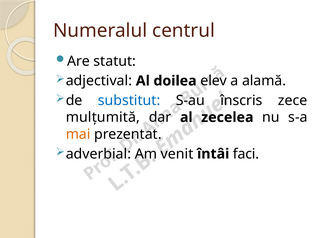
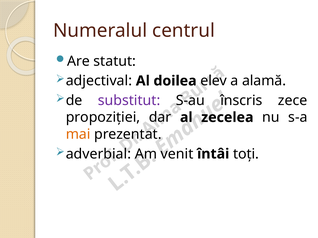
substitut colour: blue -> purple
mulțumită: mulțumită -> propoziției
faci: faci -> toți
